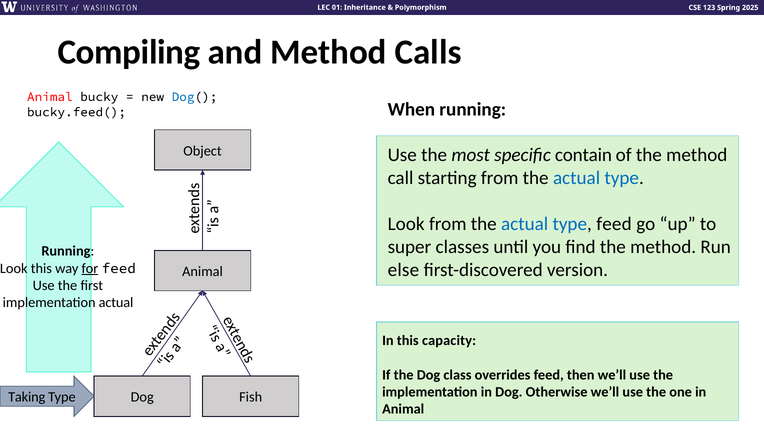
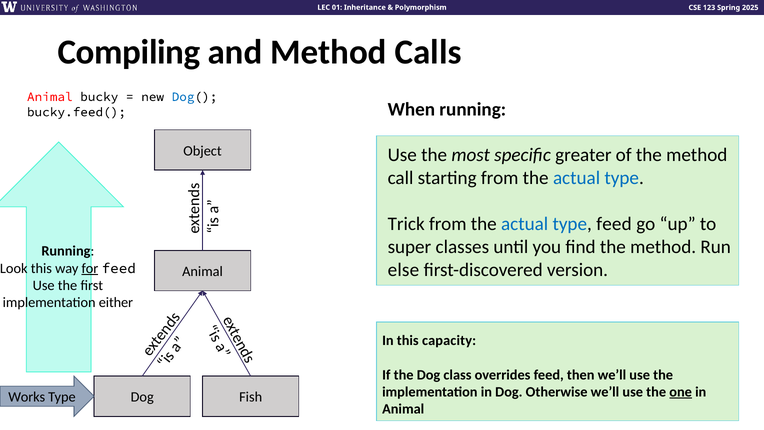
contain: contain -> greater
Look at (406, 224): Look -> Trick
implementation actual: actual -> either
one underline: none -> present
Taking: Taking -> Works
